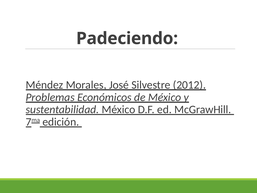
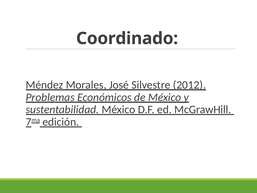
Padeciendo: Padeciendo -> Coordinado
